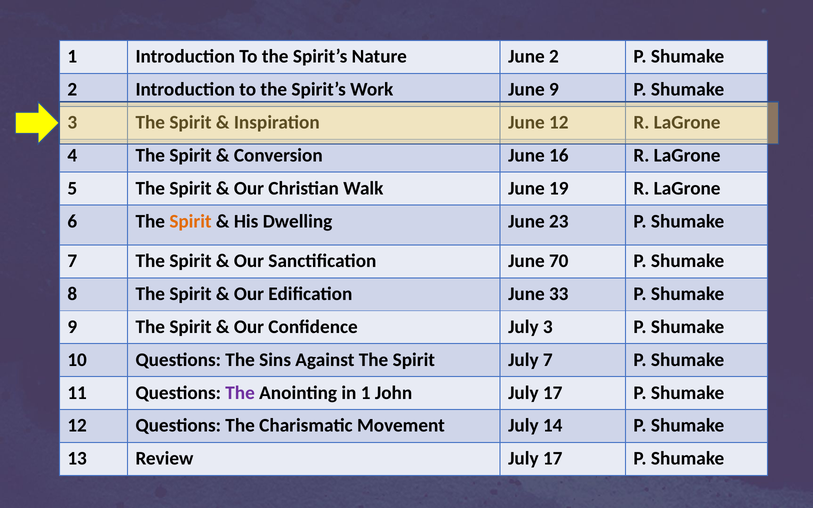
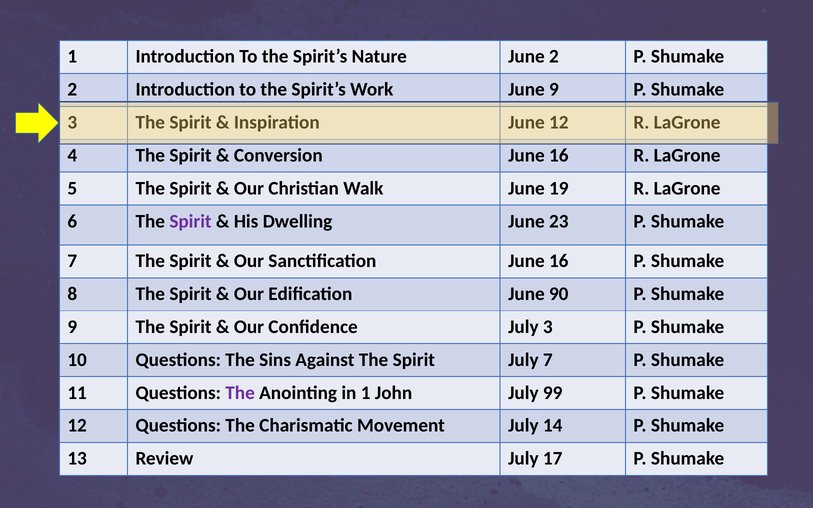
Spirit at (191, 221) colour: orange -> purple
Sanctification June 70: 70 -> 16
33: 33 -> 90
John July 17: 17 -> 99
